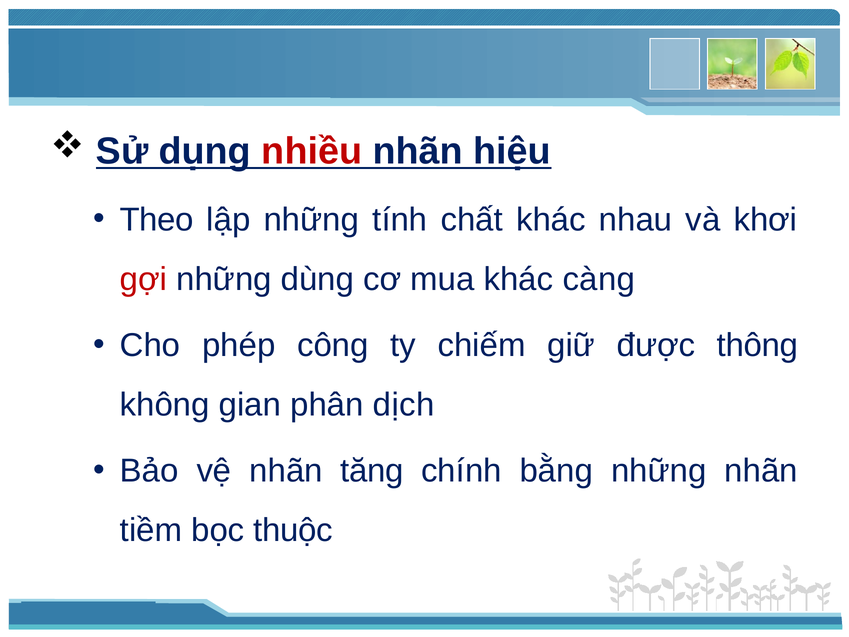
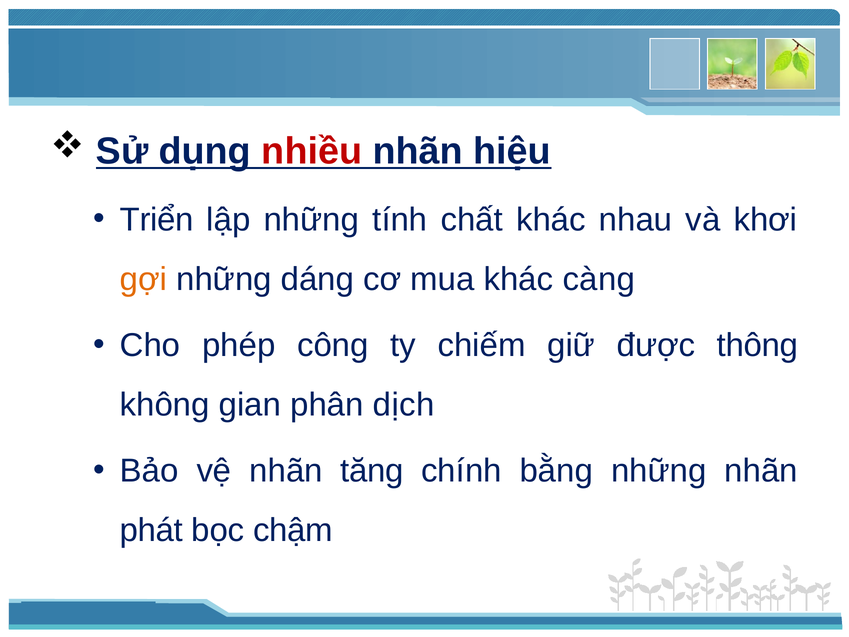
Theo: Theo -> Triển
gợi colour: red -> orange
dùng: dùng -> dáng
tiềm: tiềm -> phát
thuộc: thuộc -> chậm
